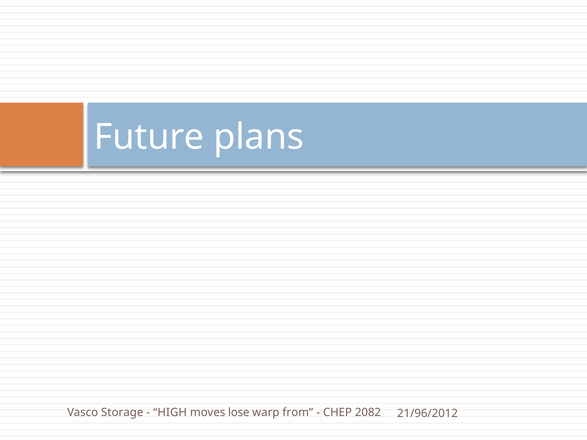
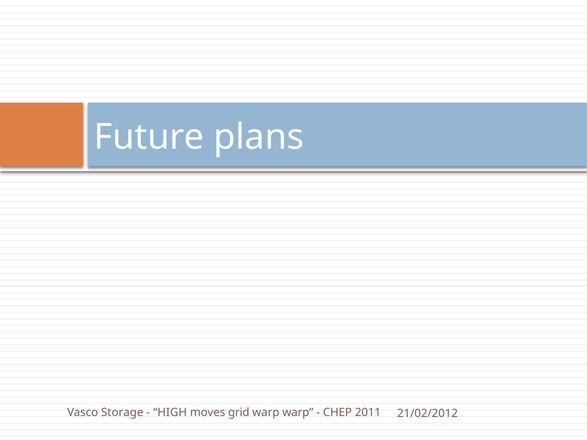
lose: lose -> grid
warp from: from -> warp
2082: 2082 -> 2011
21/96/2012: 21/96/2012 -> 21/02/2012
